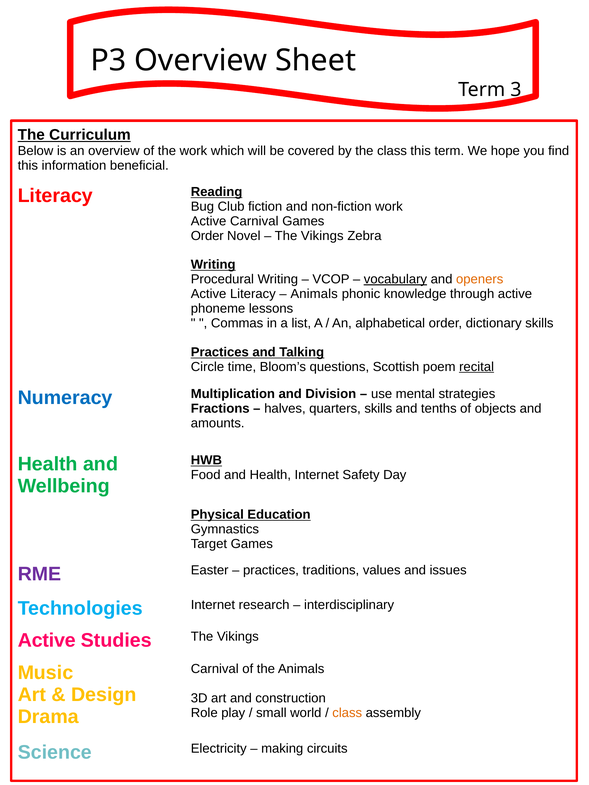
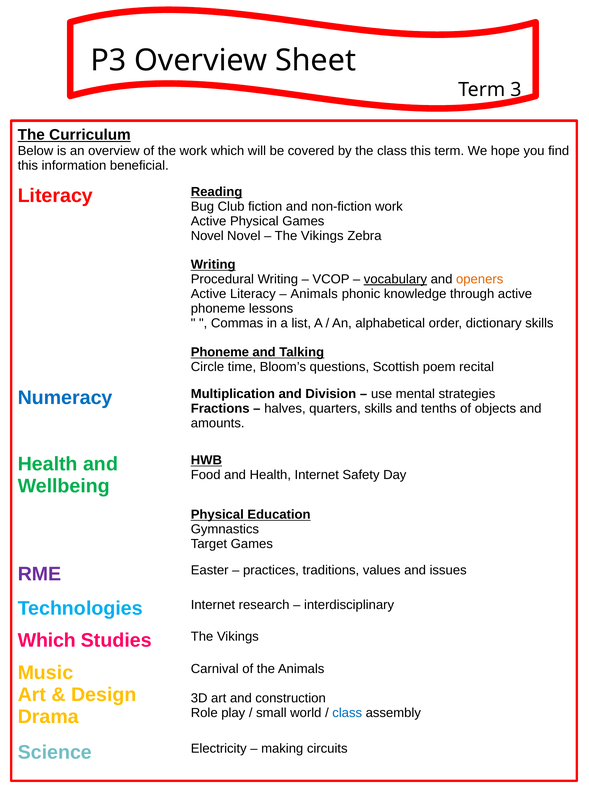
Active Carnival: Carnival -> Physical
Order at (207, 236): Order -> Novel
Practices at (220, 352): Practices -> Phoneme
recital underline: present -> none
Active at (47, 641): Active -> Which
class at (347, 713) colour: orange -> blue
